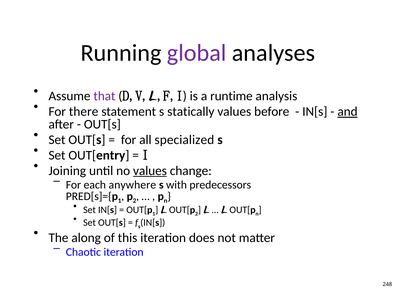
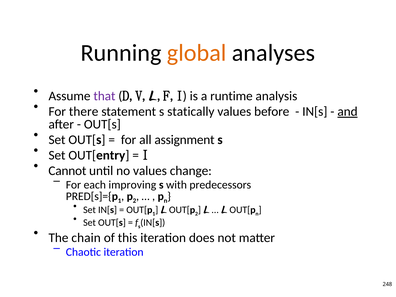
global colour: purple -> orange
specialized: specialized -> assignment
Joining: Joining -> Cannot
values at (150, 171) underline: present -> none
anywhere: anywhere -> improving
along: along -> chain
